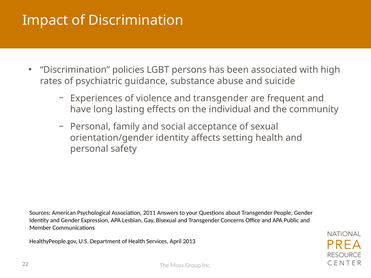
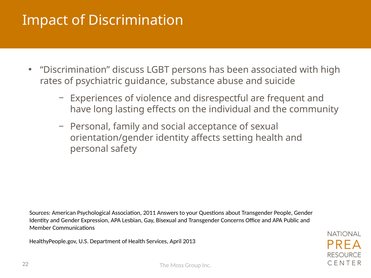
policies: policies -> discuss
violence and transgender: transgender -> disrespectful
